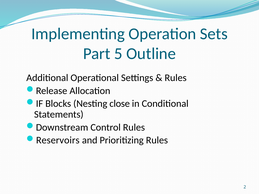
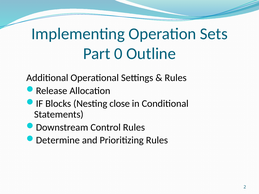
5: 5 -> 0
Reservoirs: Reservoirs -> Determine
